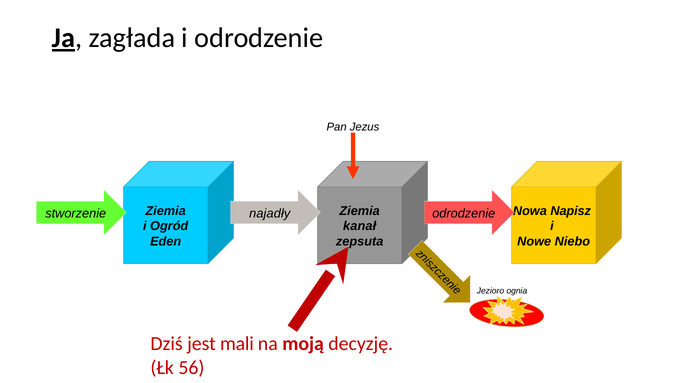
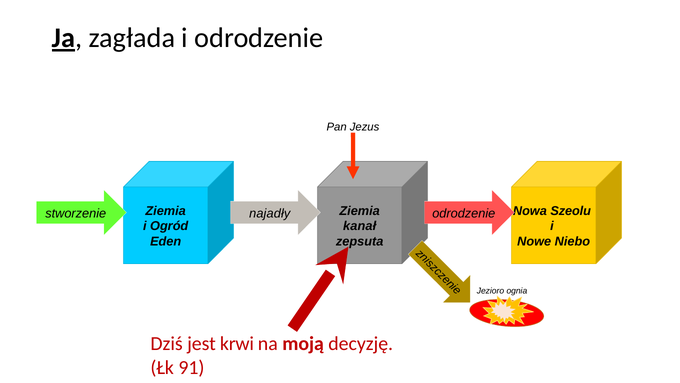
Napisz: Napisz -> Szeolu
mali: mali -> krwi
56: 56 -> 91
